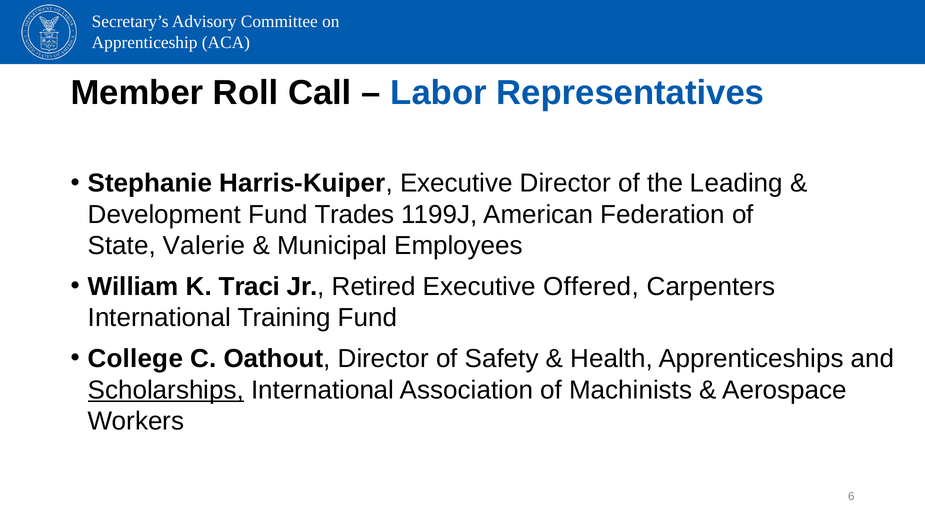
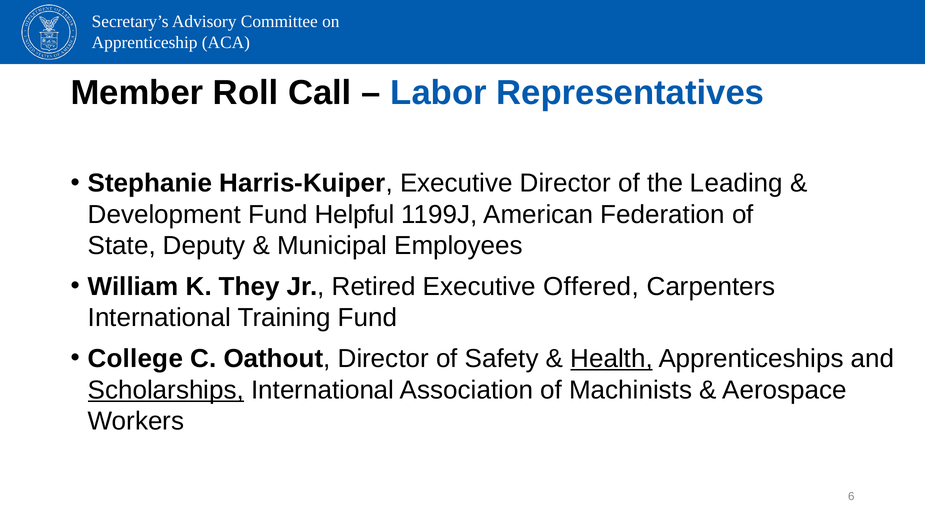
Trades: Trades -> Helpful
Valerie: Valerie -> Deputy
Traci: Traci -> They
Health underline: none -> present
